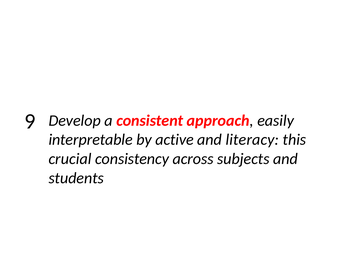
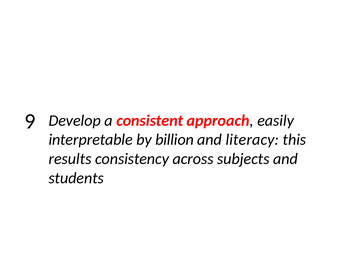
active: active -> billion
crucial: crucial -> results
